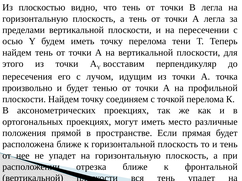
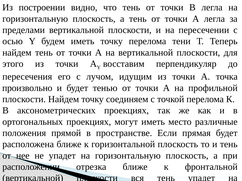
плоскостью: плоскостью -> построении
